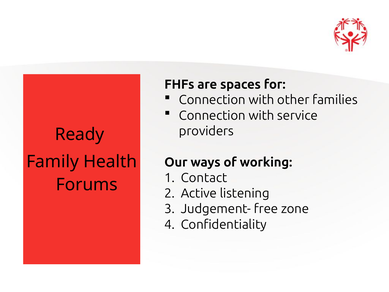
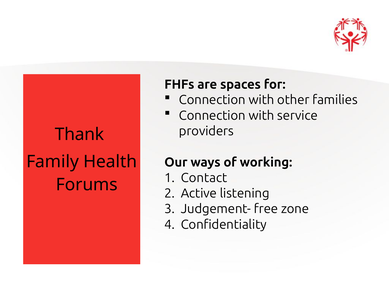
Ready: Ready -> Thank
